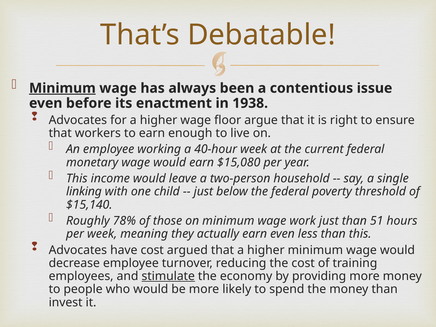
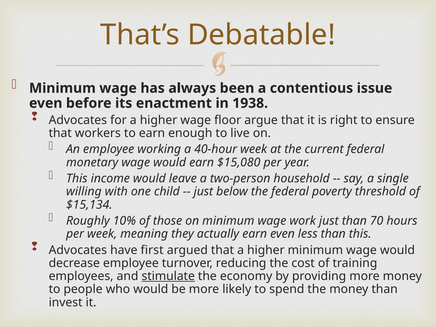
Minimum at (62, 88) underline: present -> none
linking: linking -> willing
$15,140: $15,140 -> $15,134
78%: 78% -> 10%
51: 51 -> 70
have cost: cost -> first
